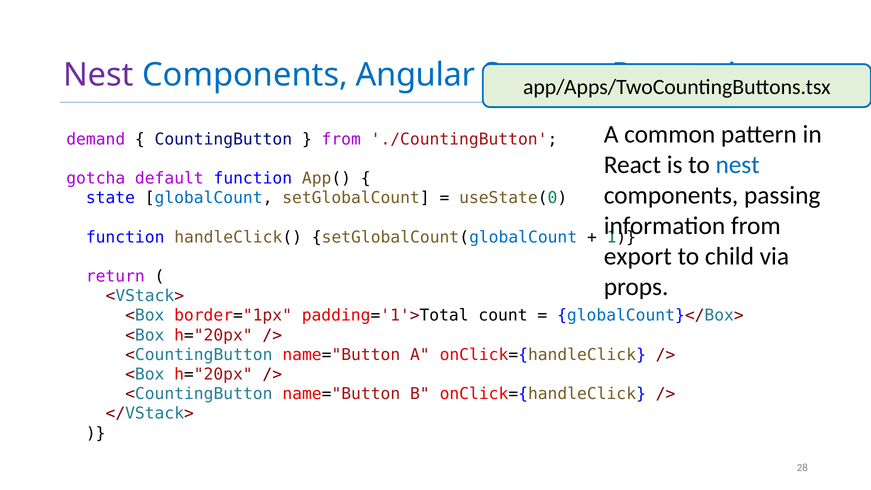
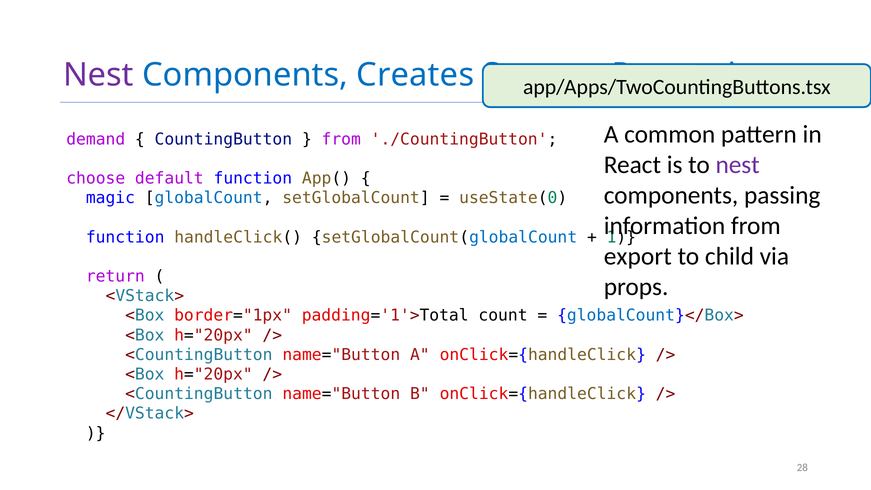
Angular: Angular -> Creates
nest at (738, 165) colour: blue -> purple
gotcha: gotcha -> choose
state at (110, 198): state -> magic
